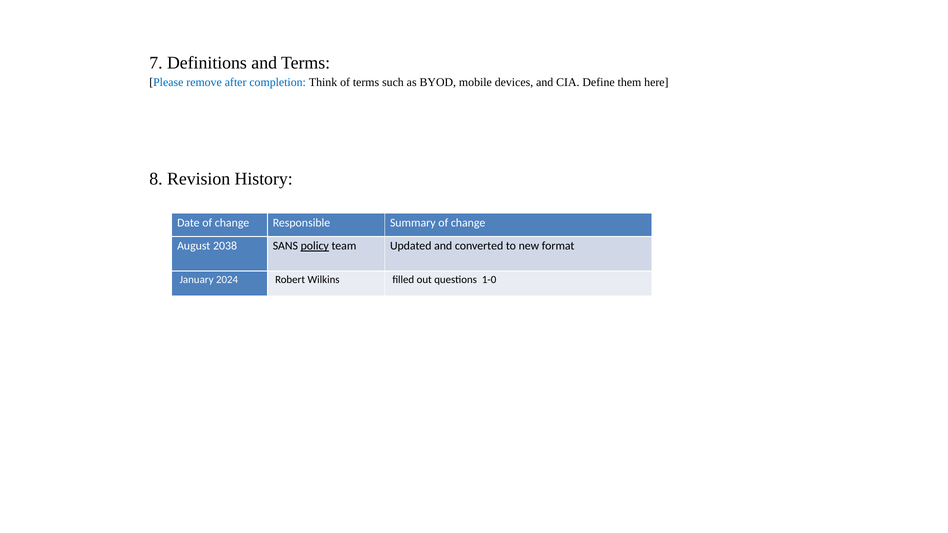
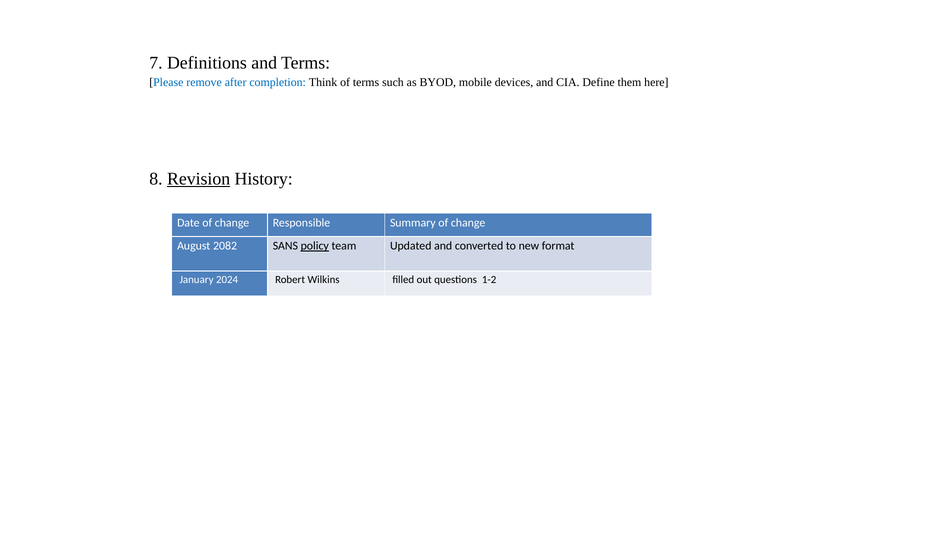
Revision underline: none -> present
2038: 2038 -> 2082
1-0: 1-0 -> 1-2
